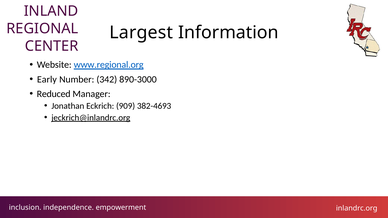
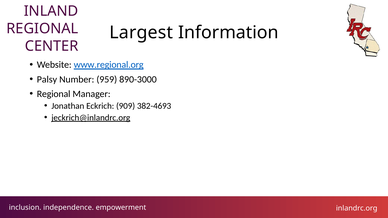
Early: Early -> Palsy
342: 342 -> 959
Reduced at (54, 94): Reduced -> Regional
